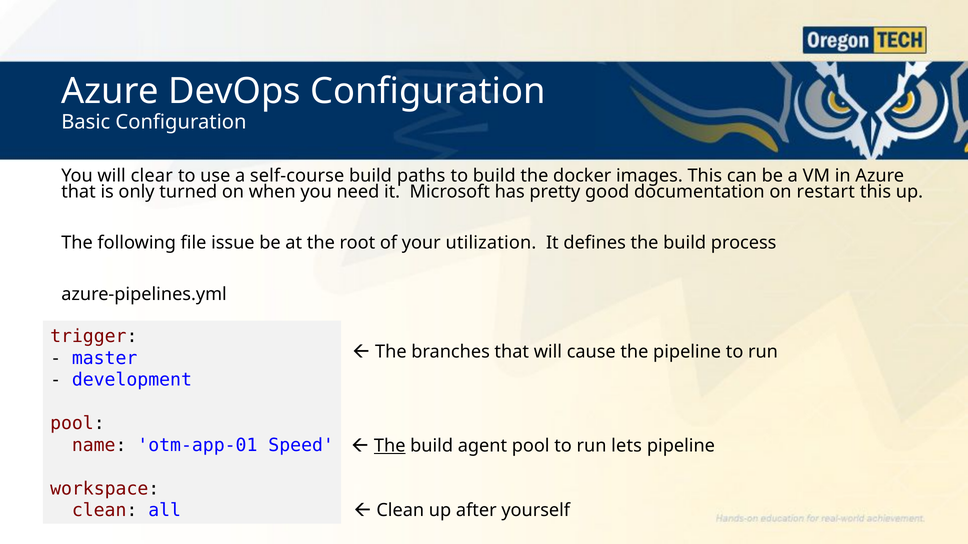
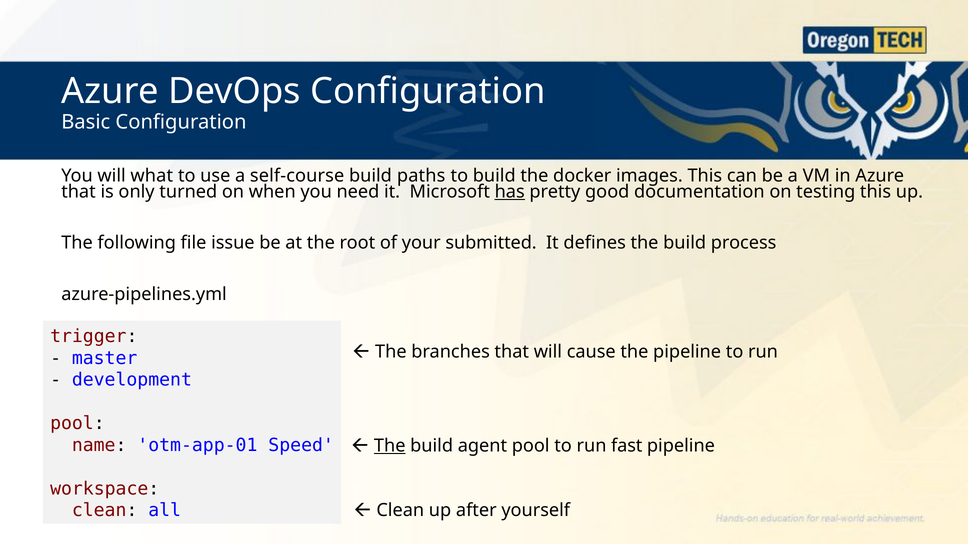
clear: clear -> what
has underline: none -> present
restart: restart -> testing
utilization: utilization -> submitted
lets: lets -> fast
